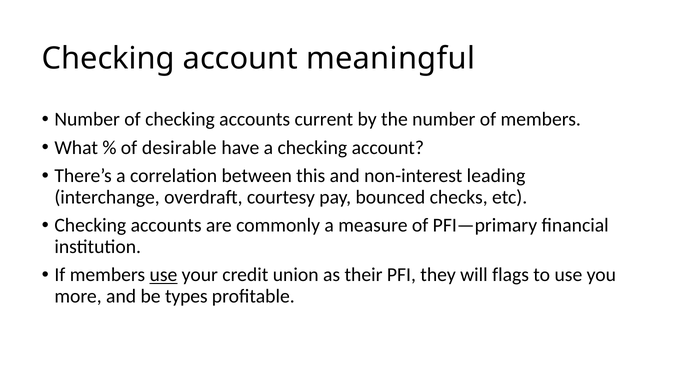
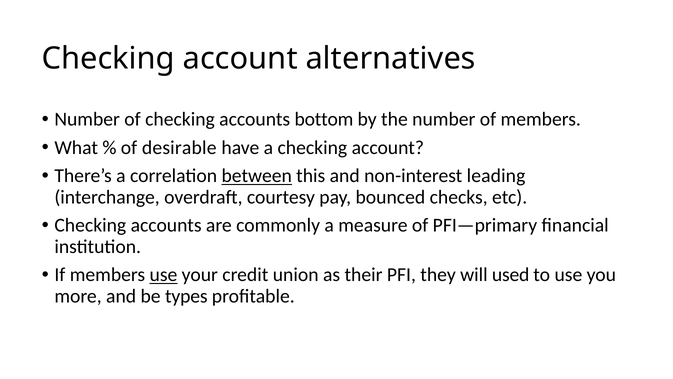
meaningful: meaningful -> alternatives
current: current -> bottom
between underline: none -> present
flags: flags -> used
